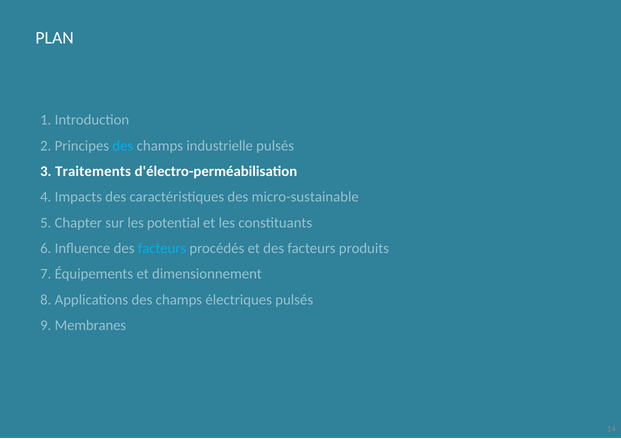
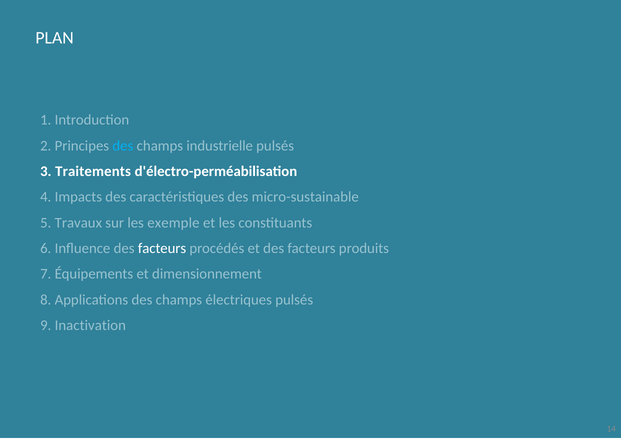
Chapter: Chapter -> Travaux
potential: potential -> exemple
facteurs at (162, 248) colour: light blue -> white
Membranes: Membranes -> Inactivation
